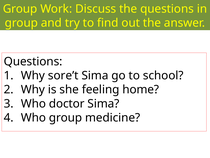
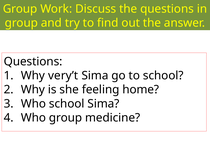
sore’t: sore’t -> very’t
Who doctor: doctor -> school
